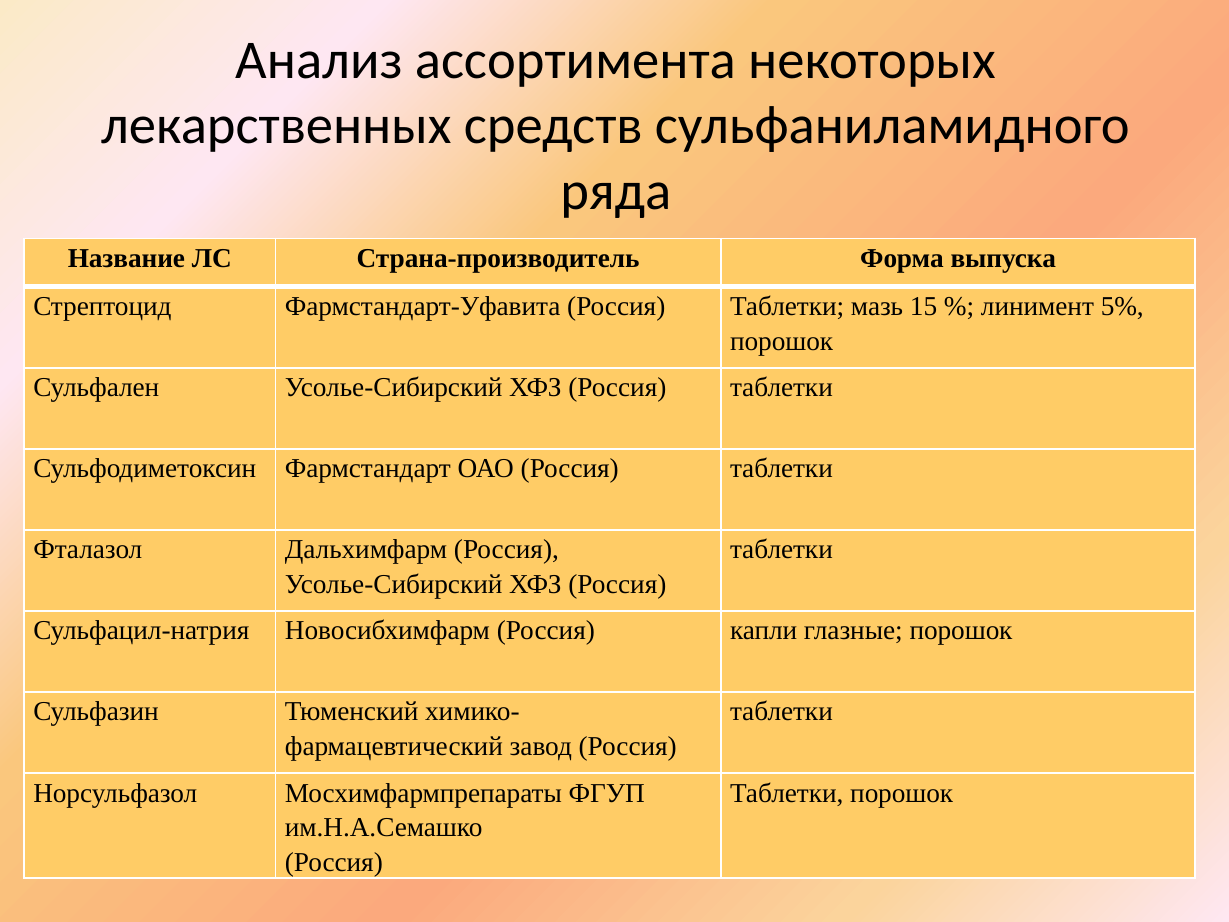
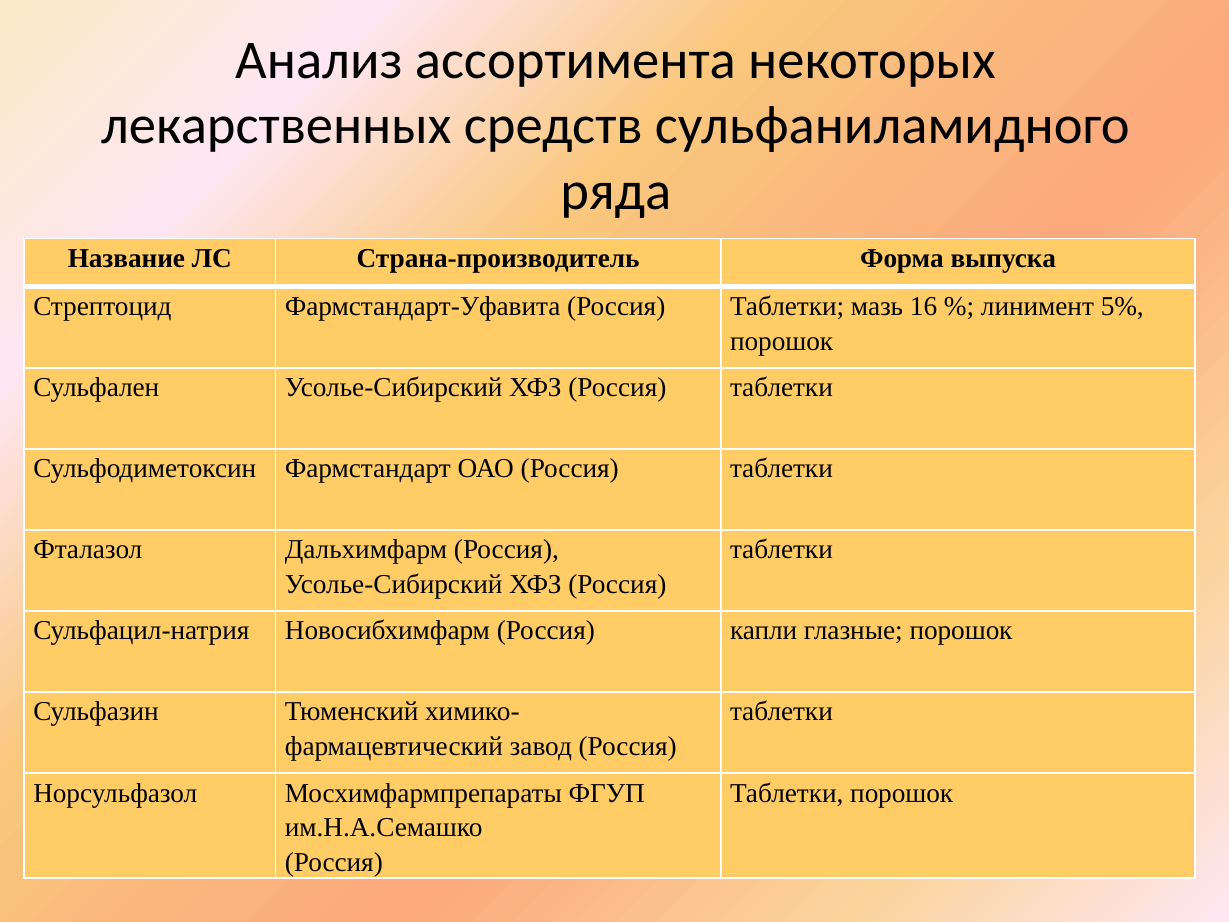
15: 15 -> 16
